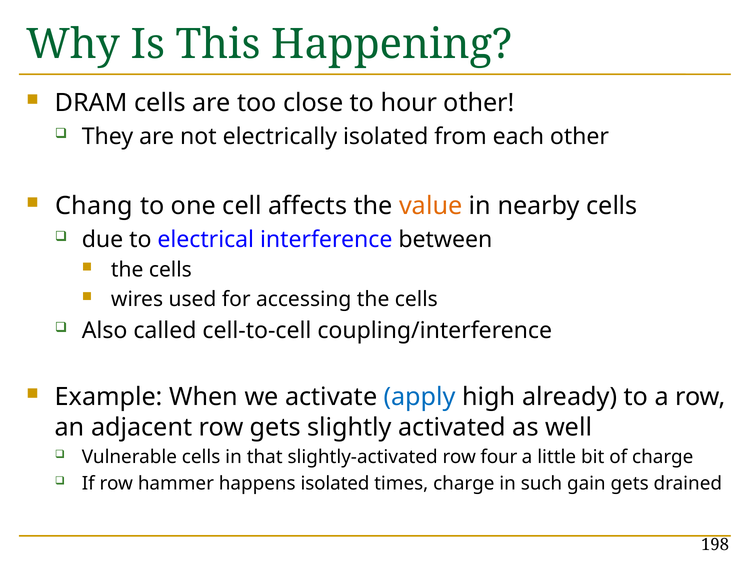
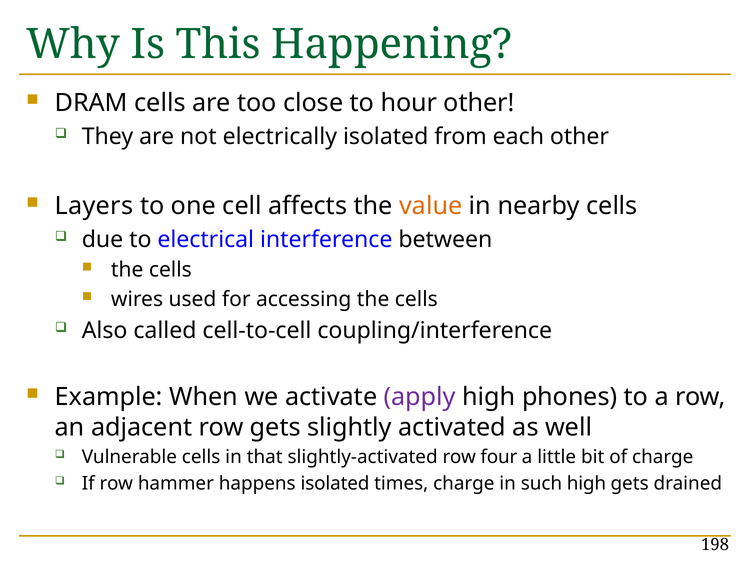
Chang: Chang -> Layers
apply colour: blue -> purple
already: already -> phones
such gain: gain -> high
